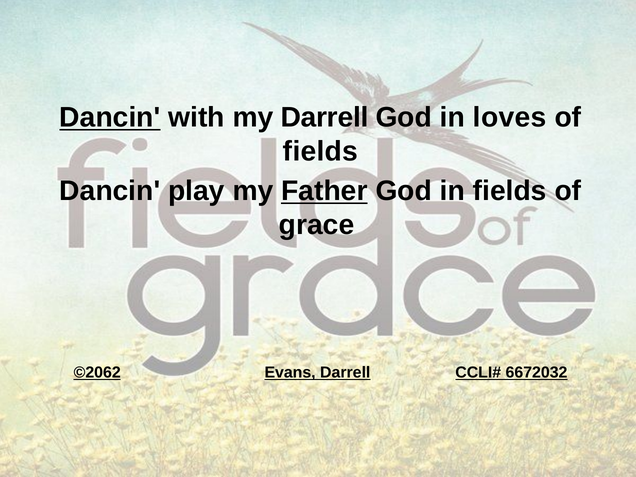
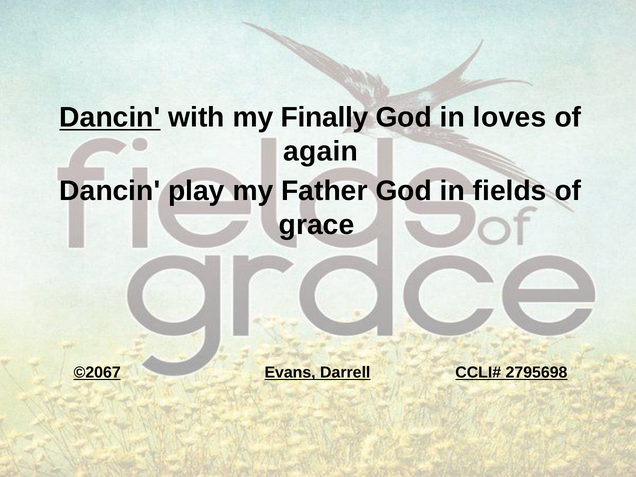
my Darrell: Darrell -> Finally
fields at (320, 151): fields -> again
Father underline: present -> none
©2062: ©2062 -> ©2067
6672032: 6672032 -> 2795698
